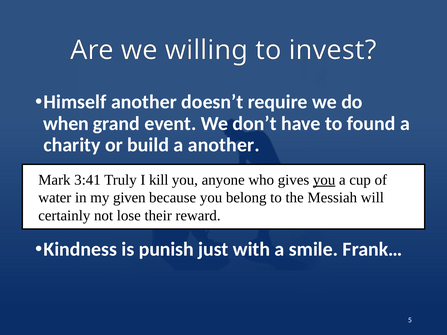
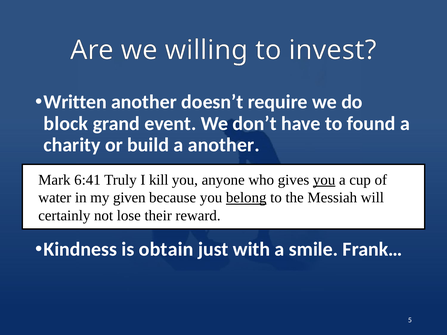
Himself: Himself -> Written
when: when -> block
3:41: 3:41 -> 6:41
belong underline: none -> present
punish: punish -> obtain
